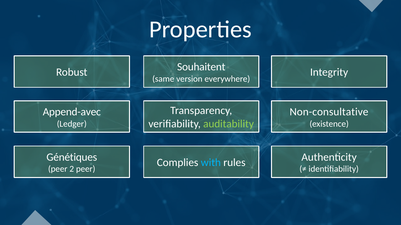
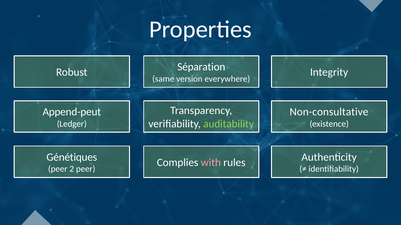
Souhaitent: Souhaitent -> Séparation
Append-avec: Append-avec -> Append-peut
with colour: light blue -> pink
